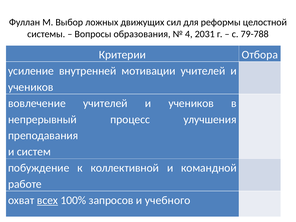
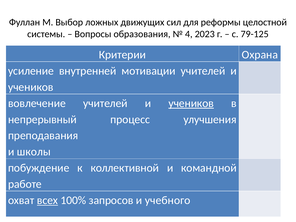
2031: 2031 -> 2023
79-788: 79-788 -> 79-125
Отбора: Отбора -> Охрана
учеников at (191, 103) underline: none -> present
систем: систем -> школы
